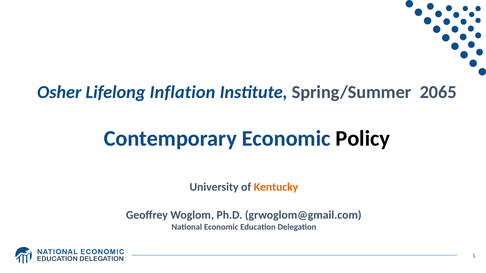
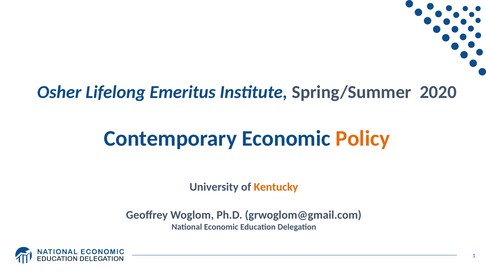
Inflation: Inflation -> Emeritus
2065: 2065 -> 2020
Policy colour: black -> orange
